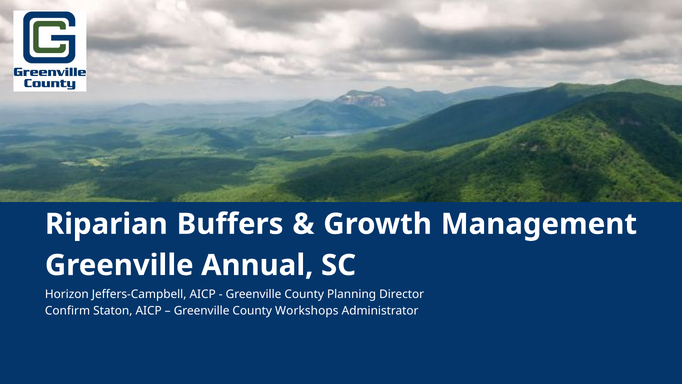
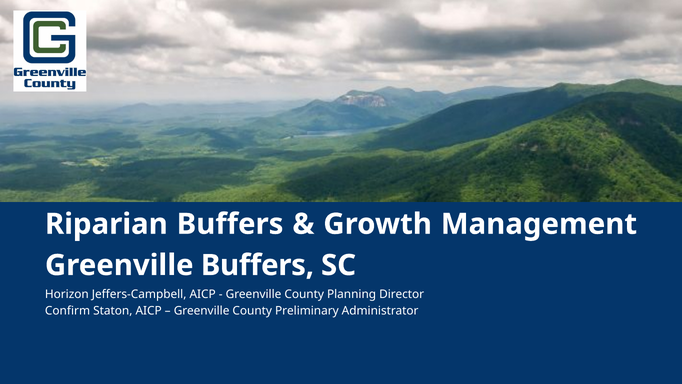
Greenville Annual: Annual -> Buffers
Workshops: Workshops -> Preliminary
